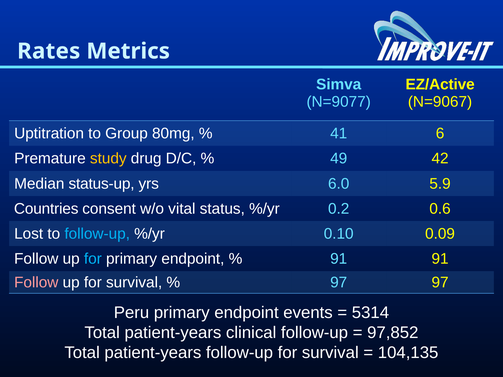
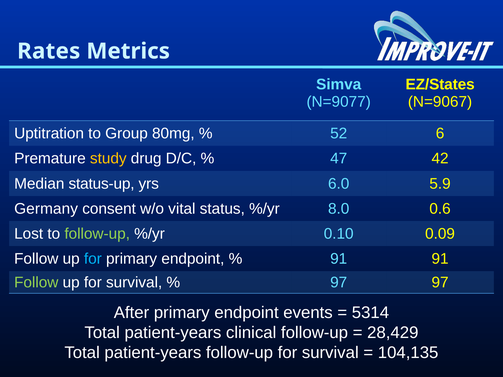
EZ/Active: EZ/Active -> EZ/States
41: 41 -> 52
49: 49 -> 47
Countries: Countries -> Germany
0.2: 0.2 -> 8.0
follow-up at (97, 234) colour: light blue -> light green
Follow at (36, 283) colour: pink -> light green
Peru: Peru -> After
97,852: 97,852 -> 28,429
